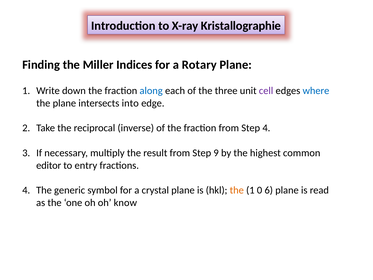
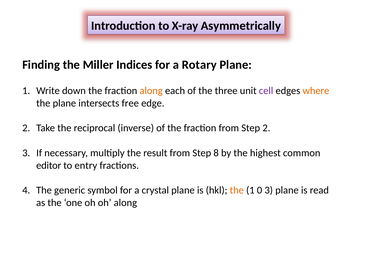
Kristallographie: Kristallographie -> Asymmetrically
along at (151, 91) colour: blue -> orange
where colour: blue -> orange
into: into -> free
Step 4: 4 -> 2
9: 9 -> 8
0 6: 6 -> 3
oh know: know -> along
